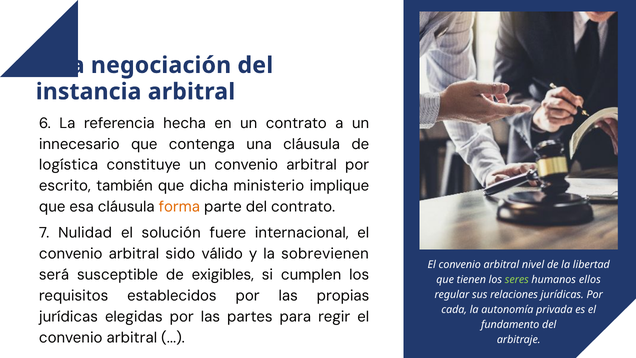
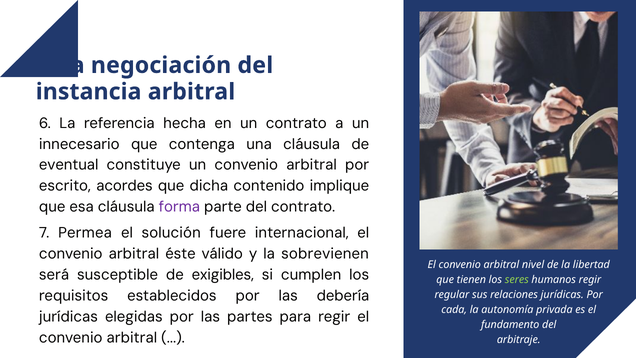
logística: logística -> eventual
también: también -> acordes
ministerio: ministerio -> contenido
forma colour: orange -> purple
Nulidad: Nulidad -> Permea
sido: sido -> éste
humanos ellos: ellos -> regir
propias: propias -> debería
